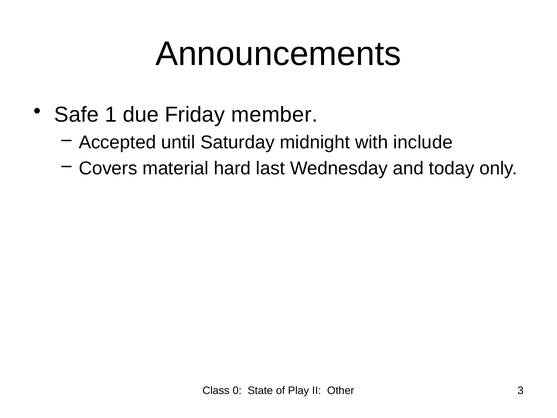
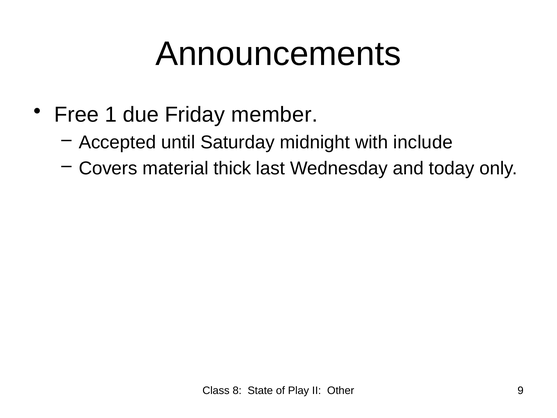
Safe: Safe -> Free
hard: hard -> thick
0: 0 -> 8
3: 3 -> 9
